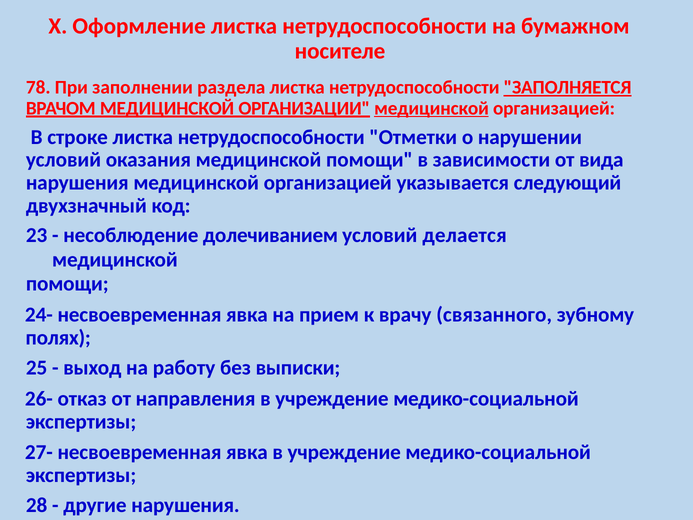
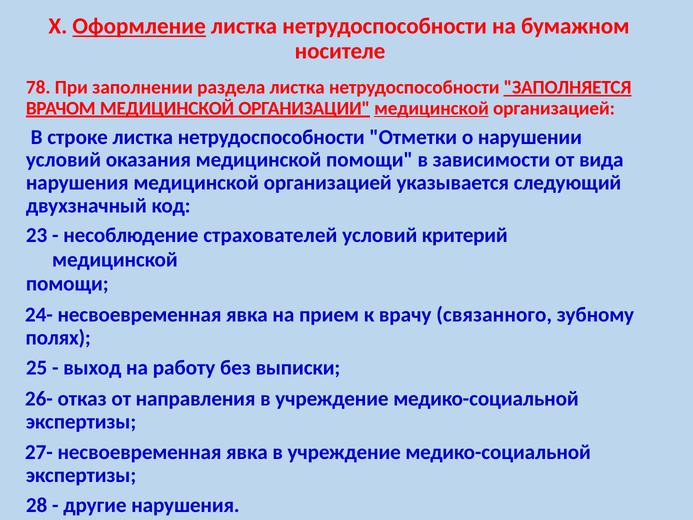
Оформление underline: none -> present
долечиванием: долечиванием -> страхователей
делается: делается -> критерий
